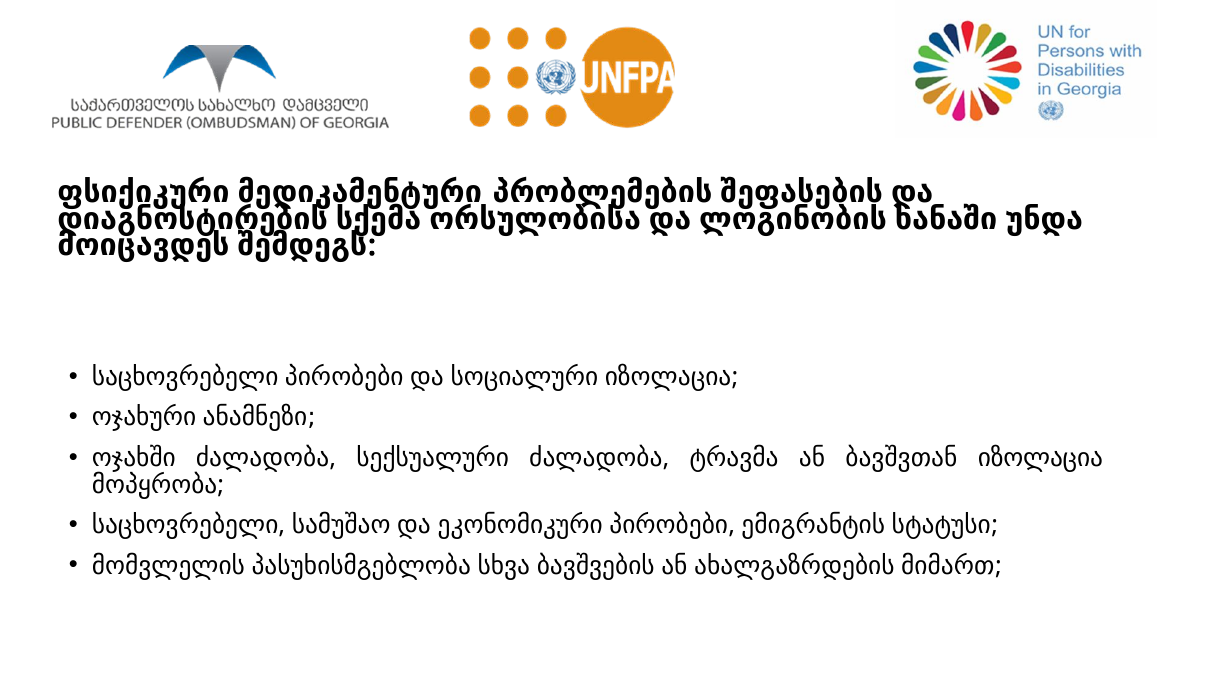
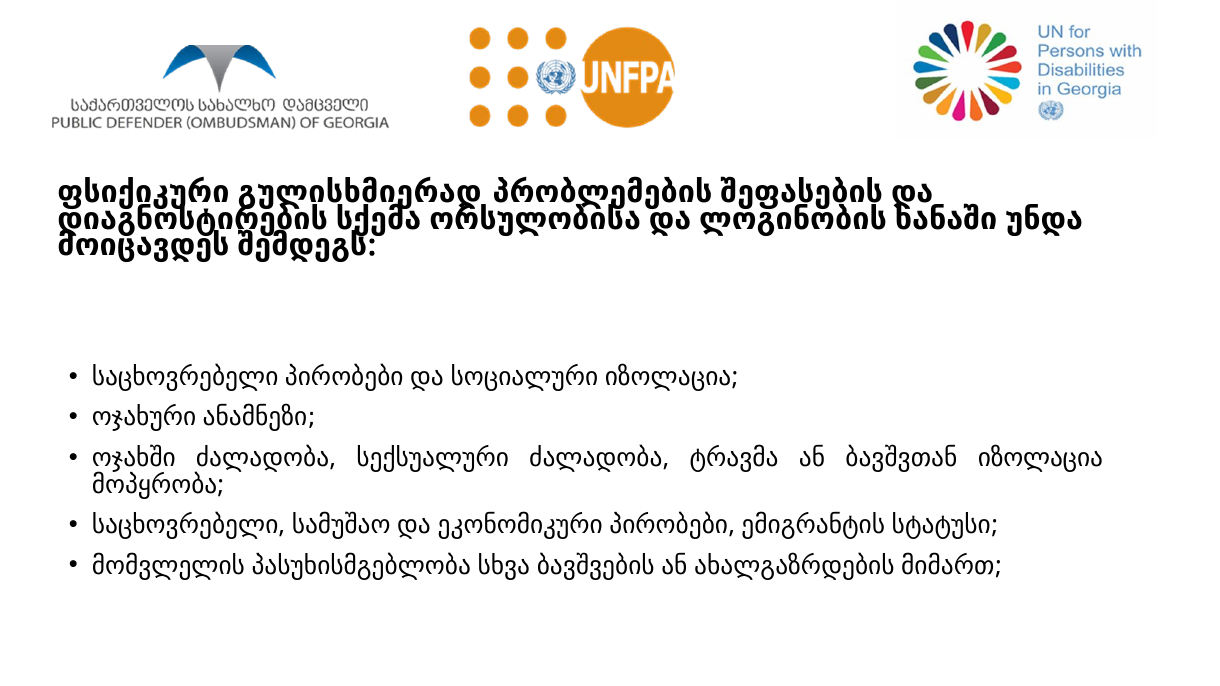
მედიკამენტური: მედიკამენტური -> გულისხმიერად
